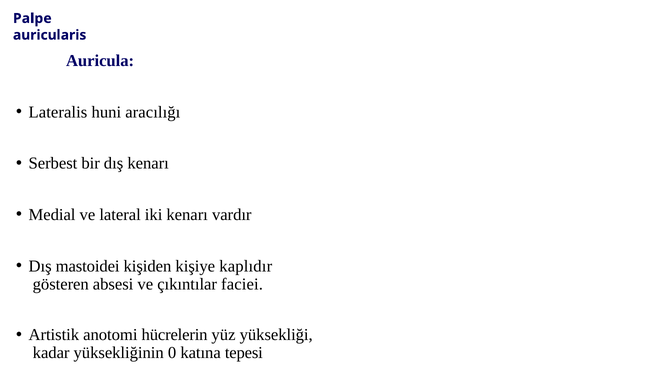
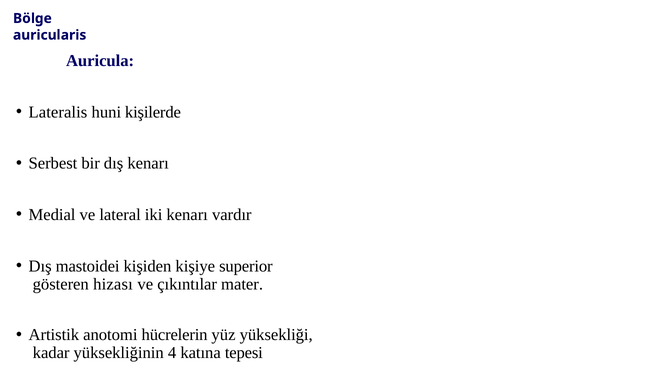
Palpe: Palpe -> Bölge
aracılığı: aracılığı -> kişilerde
kaplıdır: kaplıdır -> superior
absesi: absesi -> hizası
faciei: faciei -> mater
0: 0 -> 4
